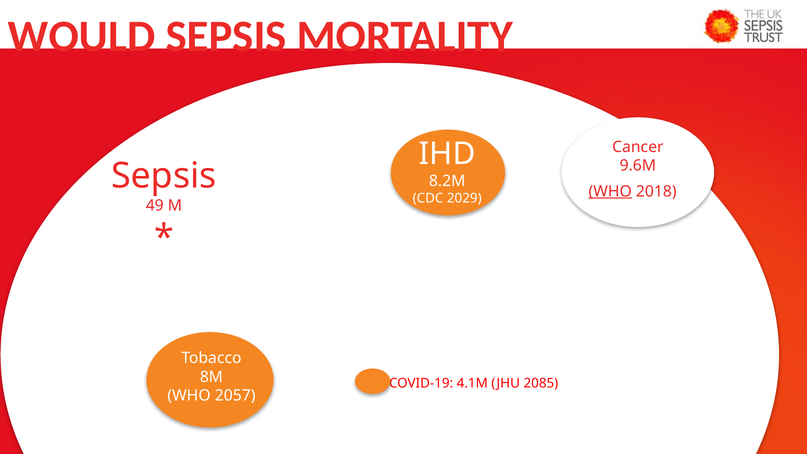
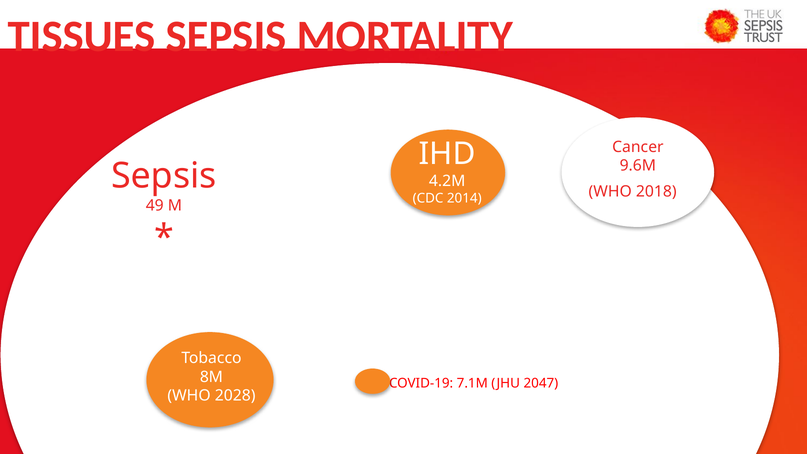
WOULD: WOULD -> TISSUES
8.2M: 8.2M -> 4.2M
WHO at (610, 191) underline: present -> none
2029: 2029 -> 2014
4.1M: 4.1M -> 7.1M
2085: 2085 -> 2047
2057: 2057 -> 2028
